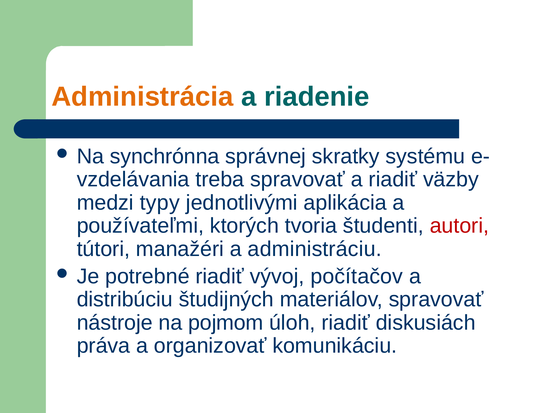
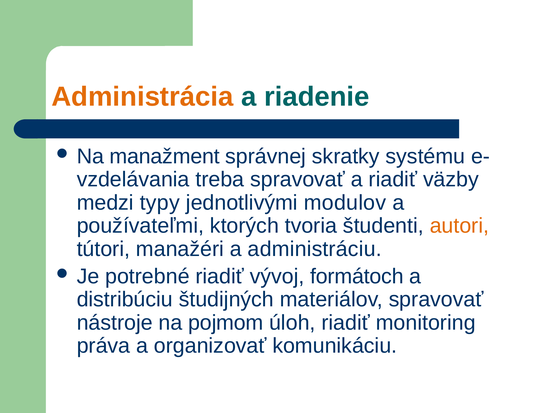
synchrónna: synchrónna -> manažment
aplikácia: aplikácia -> modulov
autori colour: red -> orange
počítačov: počítačov -> formátoch
diskusiách: diskusiách -> monitoring
